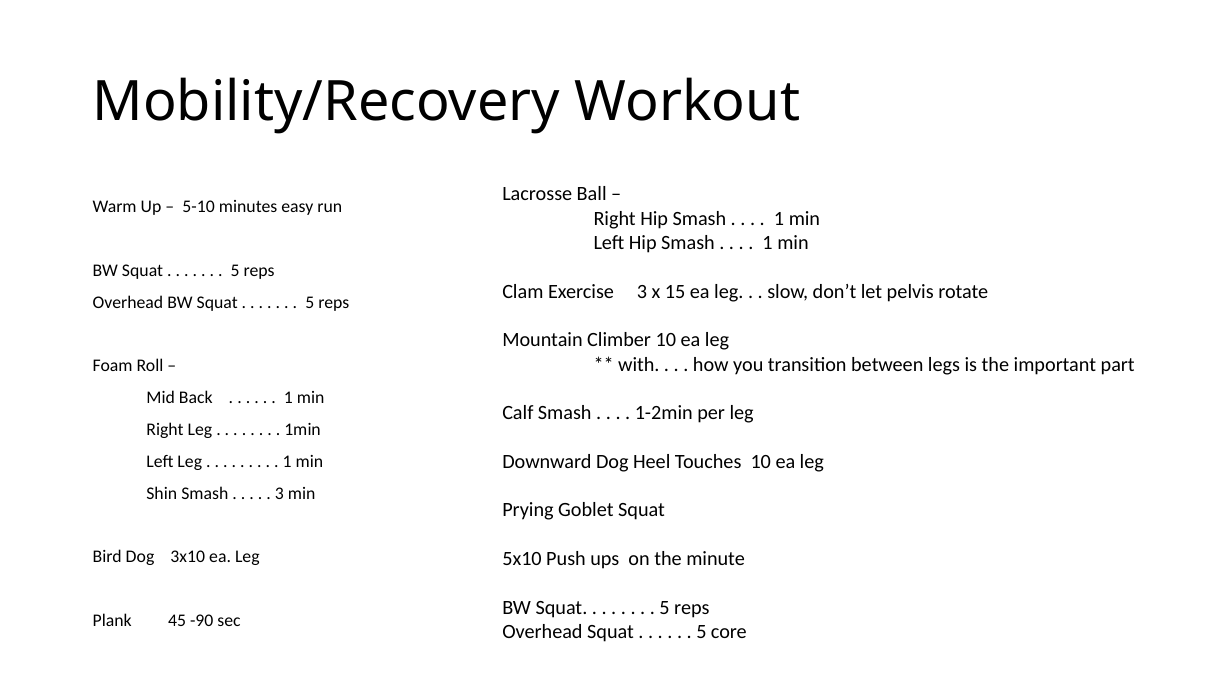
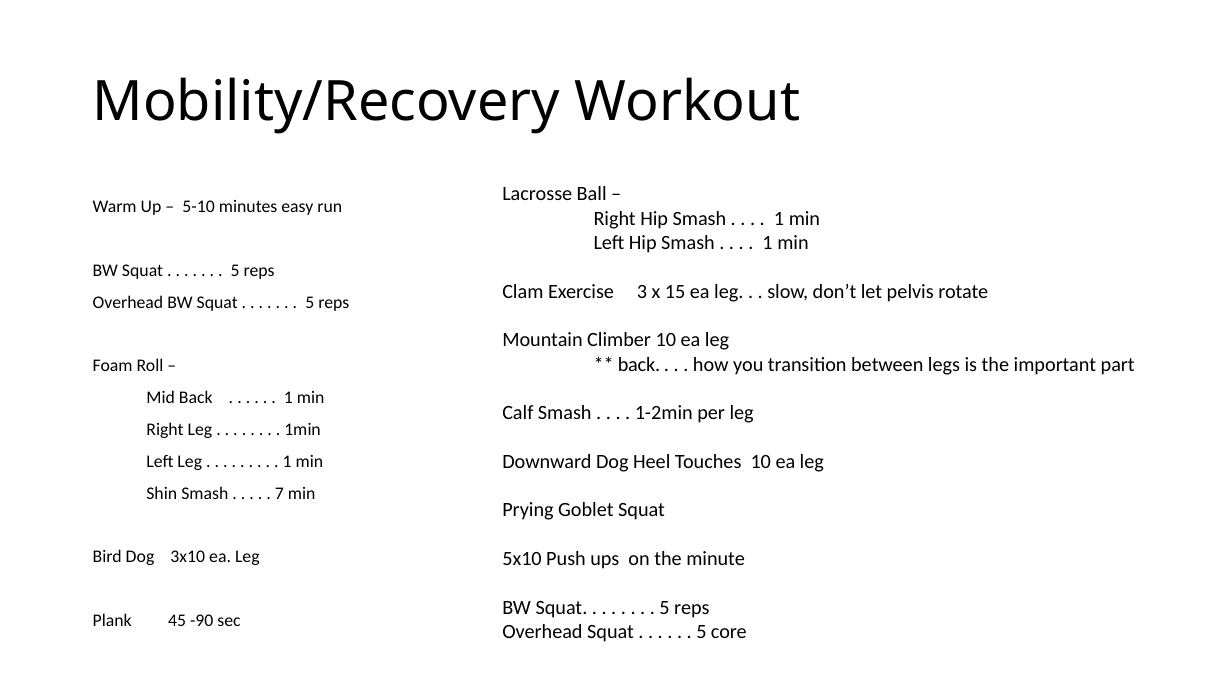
with at (639, 364): with -> back
3 at (279, 493): 3 -> 7
